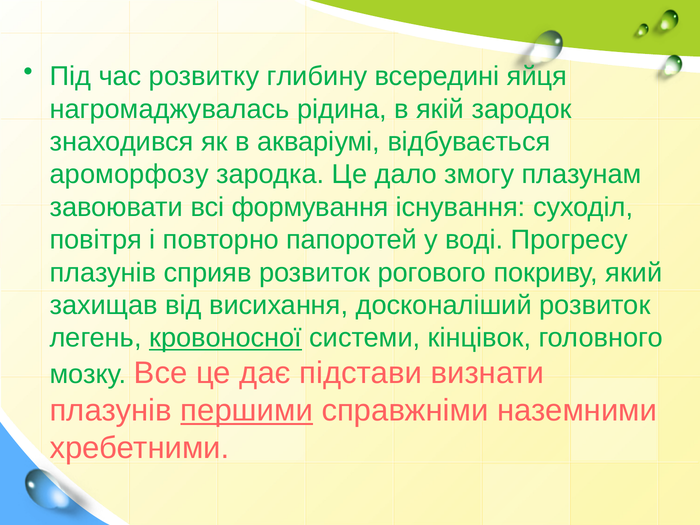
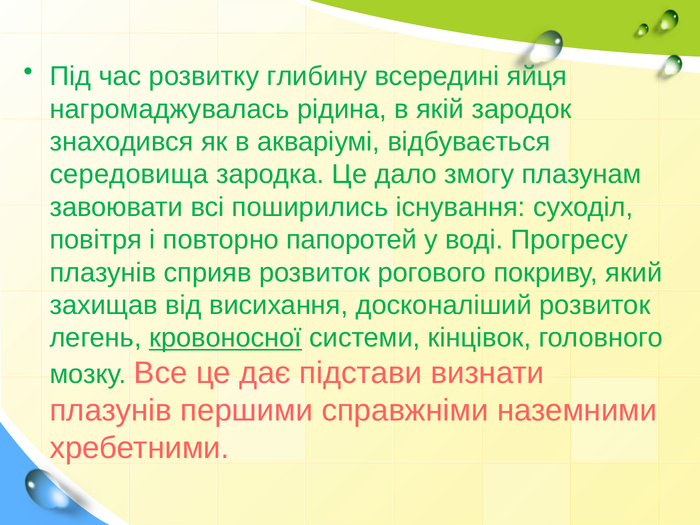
ароморфозу: ароморфозу -> середовища
формування: формування -> поширились
першими underline: present -> none
